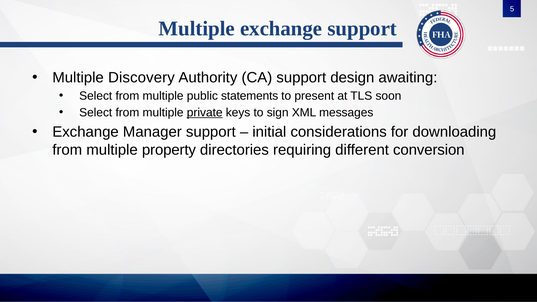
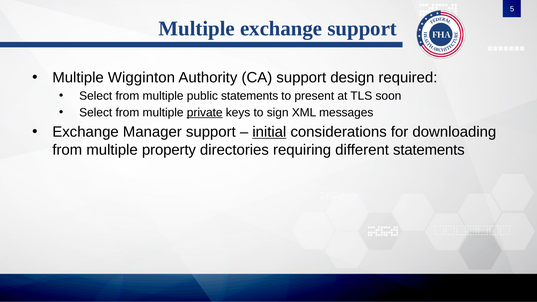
Discovery: Discovery -> Wigginton
awaiting: awaiting -> required
initial underline: none -> present
different conversion: conversion -> statements
